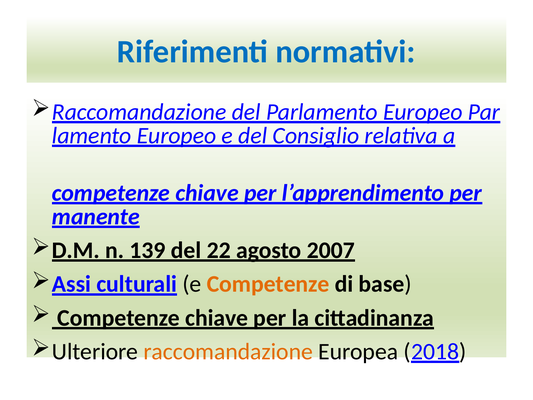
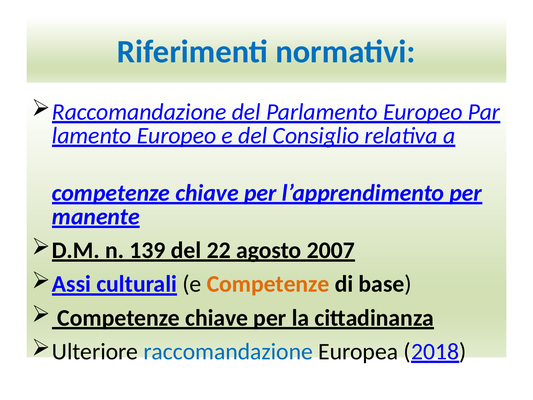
raccomandazione at (228, 351) colour: orange -> blue
